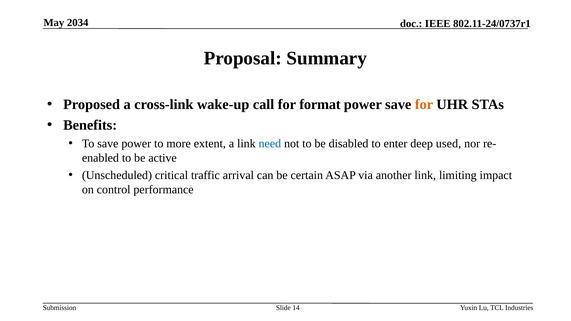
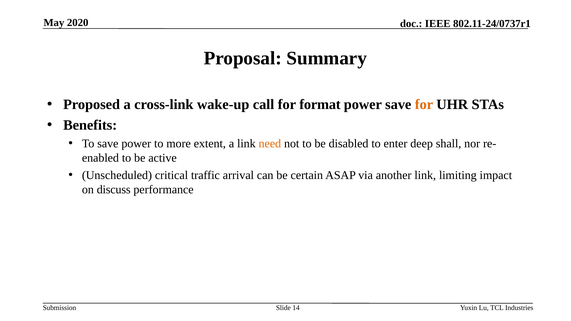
2034: 2034 -> 2020
need colour: blue -> orange
used: used -> shall
control: control -> discuss
